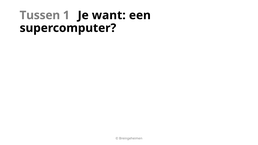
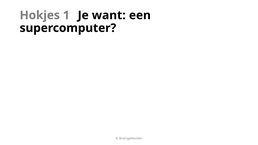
Tussen: Tussen -> Hokjes
